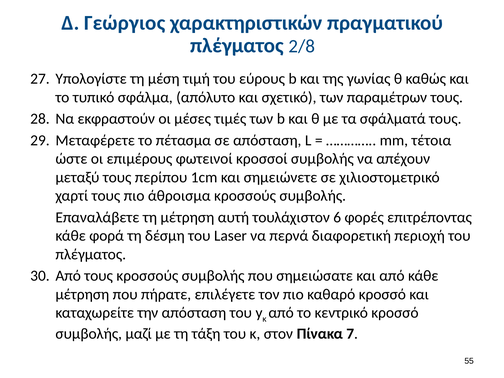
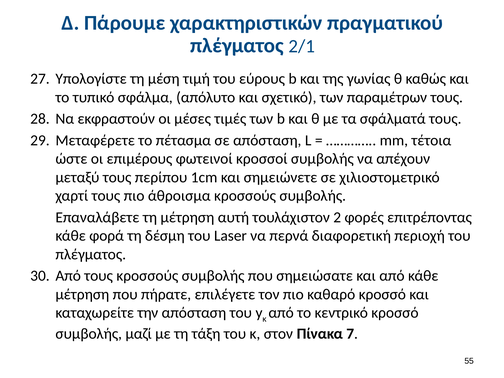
Γεώργιος: Γεώργιος -> Πάρουμε
2/8: 2/8 -> 2/1
6: 6 -> 2
